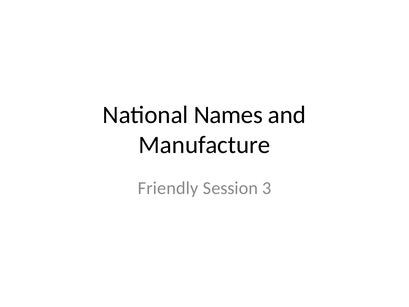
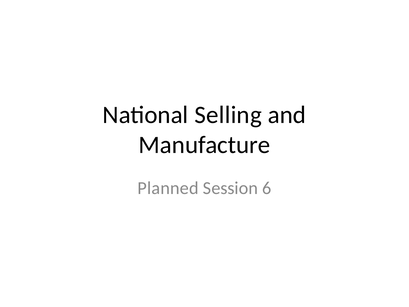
Names: Names -> Selling
Friendly: Friendly -> Planned
3: 3 -> 6
